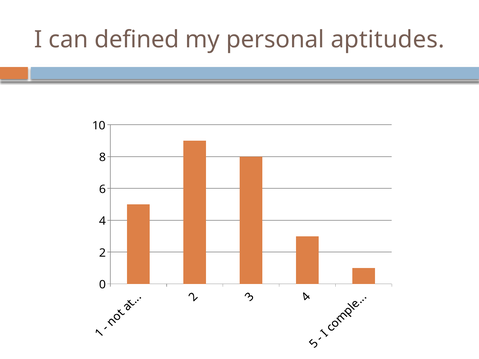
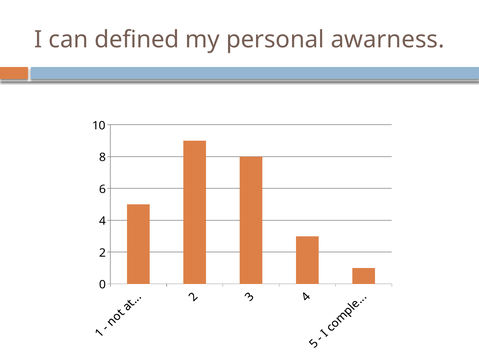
aptitudes: aptitudes -> awarness
